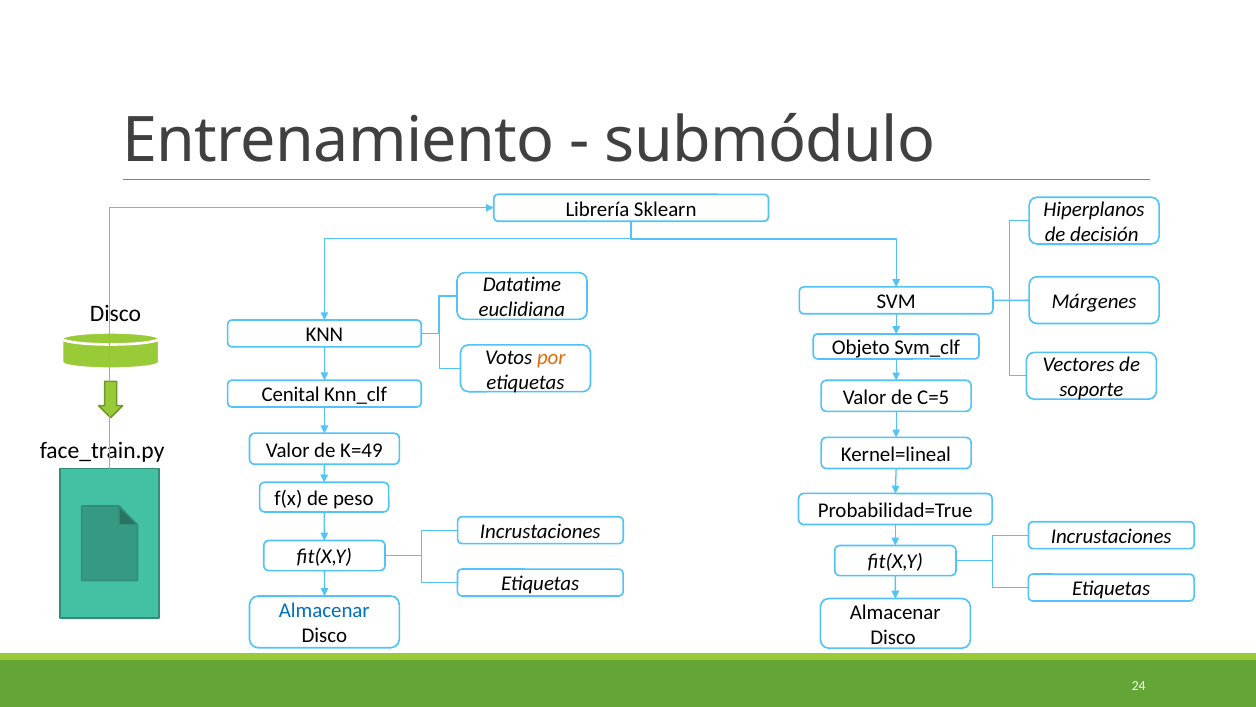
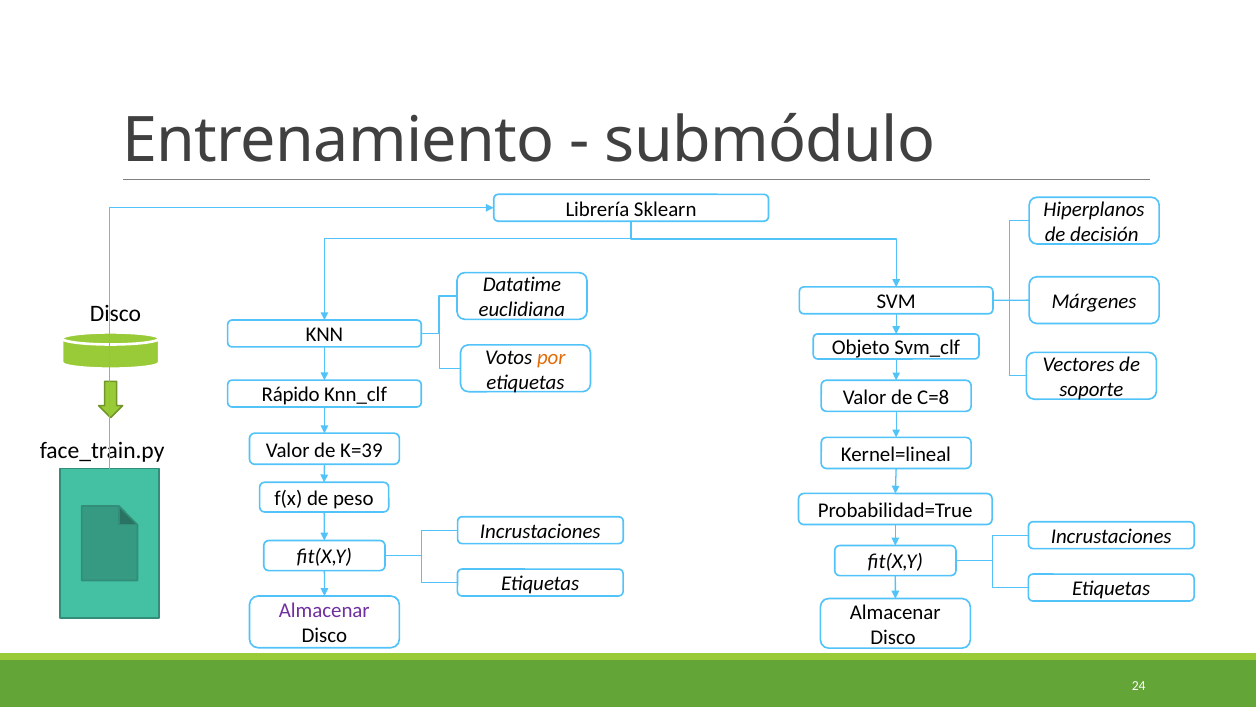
Cenital: Cenital -> Rápido
C=5: C=5 -> C=8
K=49: K=49 -> K=39
Almacenar at (324, 610) colour: blue -> purple
